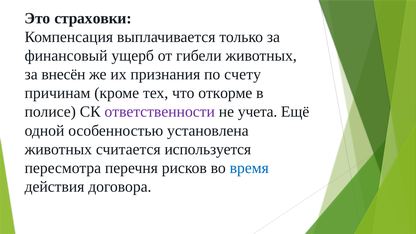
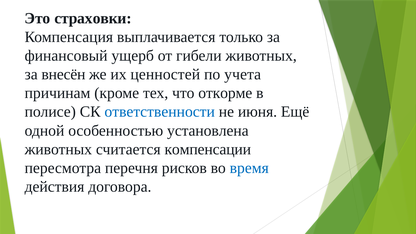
признания: признания -> ценностей
счету: счету -> учета
ответственности colour: purple -> blue
учета: учета -> июня
используется: используется -> компенсации
